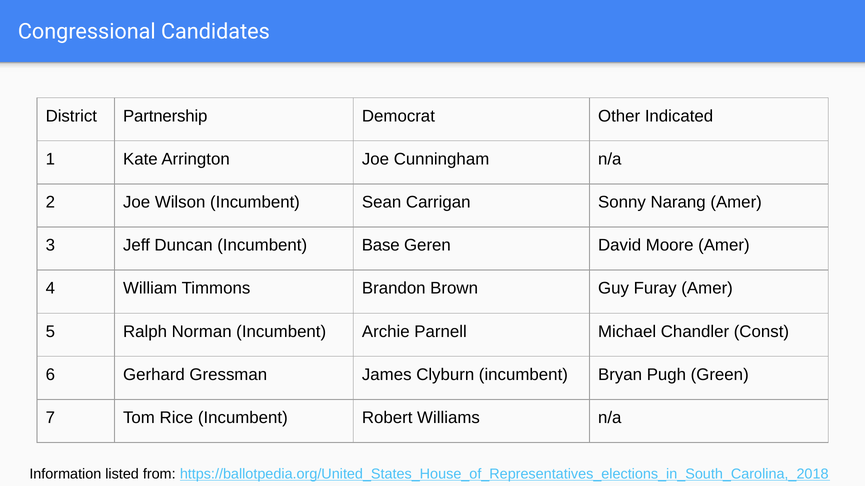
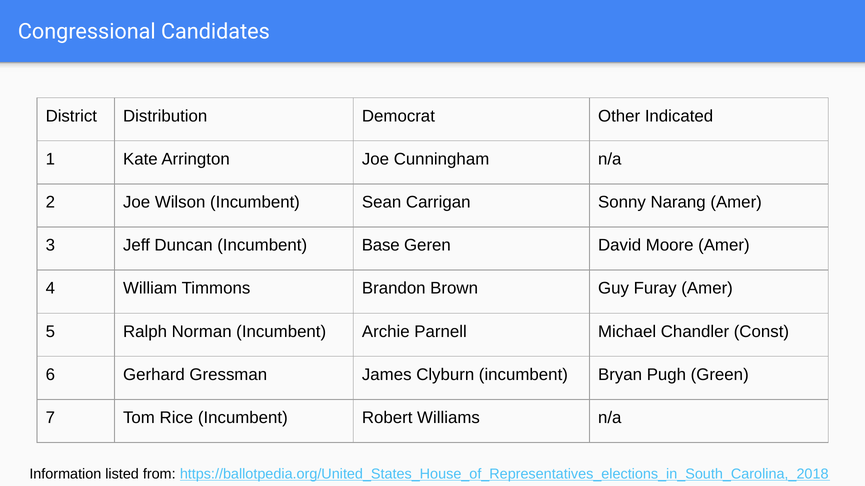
Partnership: Partnership -> Distribution
